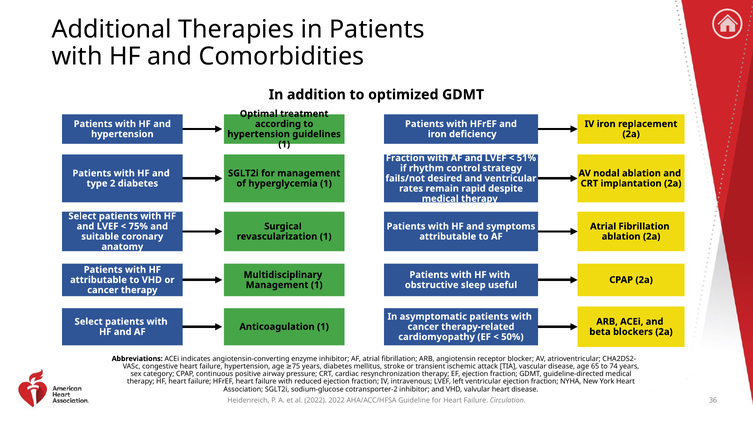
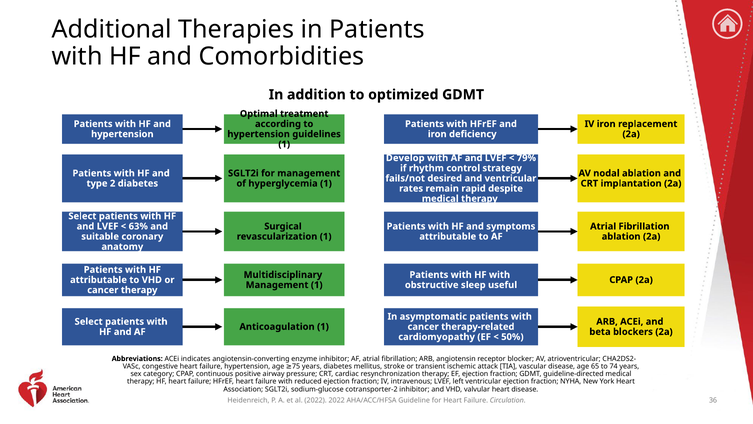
Fraction at (405, 158): Fraction -> Develop
51%: 51% -> 79%
75%: 75% -> 63%
